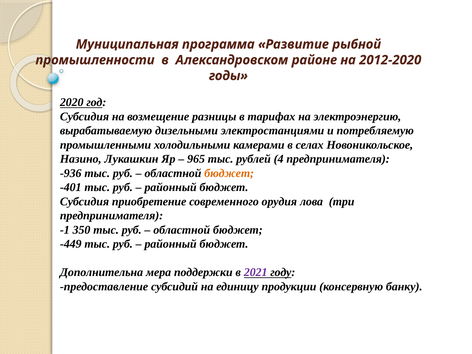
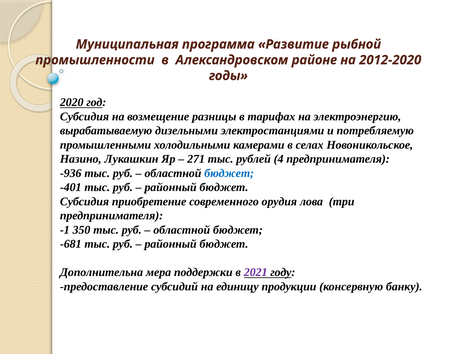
965: 965 -> 271
бюджет at (229, 173) colour: orange -> blue
-449: -449 -> -681
